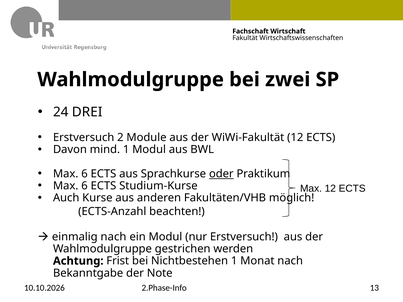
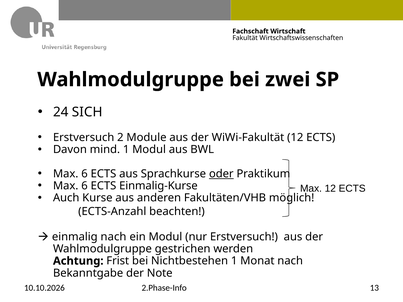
DREI: DREI -> SICH
Studium-Kurse: Studium-Kurse -> Einmalig-Kurse
